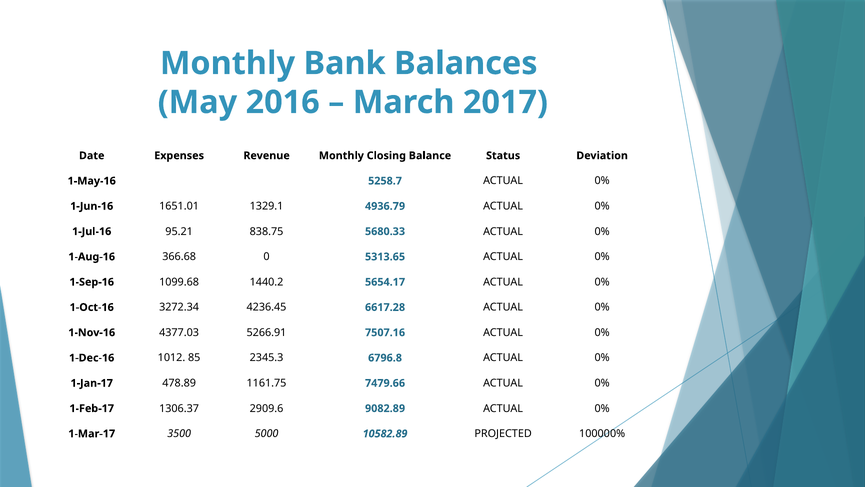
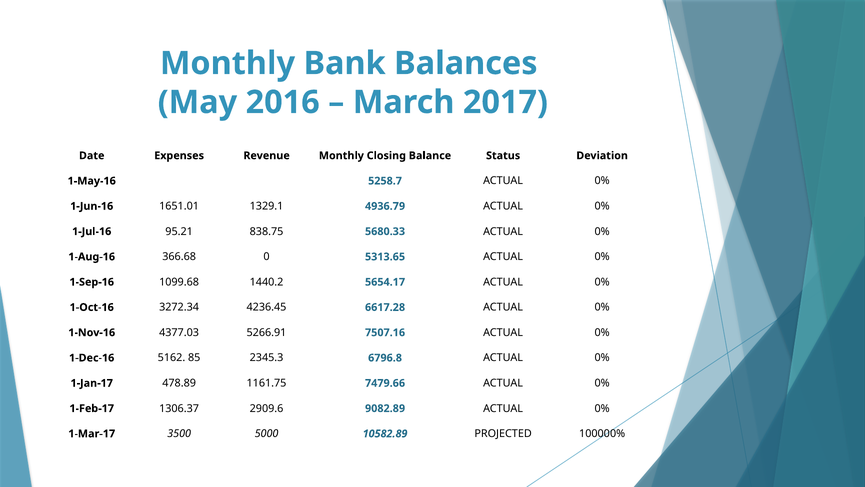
1012: 1012 -> 5162
